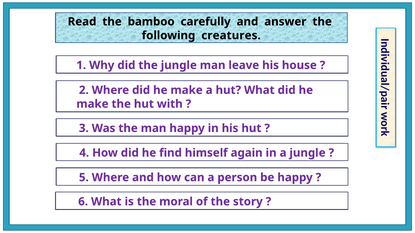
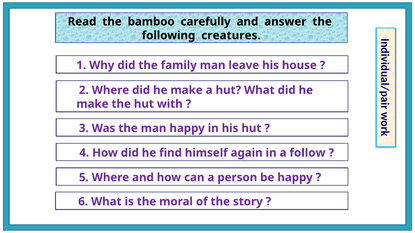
the jungle: jungle -> family
a jungle: jungle -> follow
